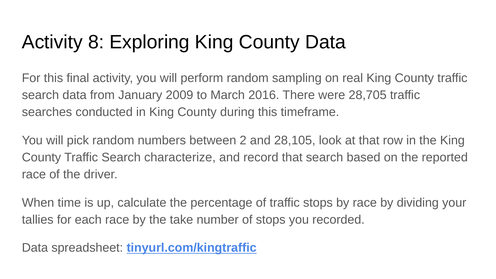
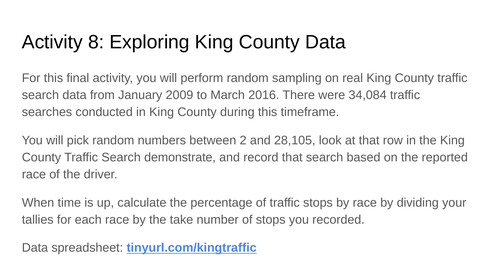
28,705: 28,705 -> 34,084
characterize: characterize -> demonstrate
